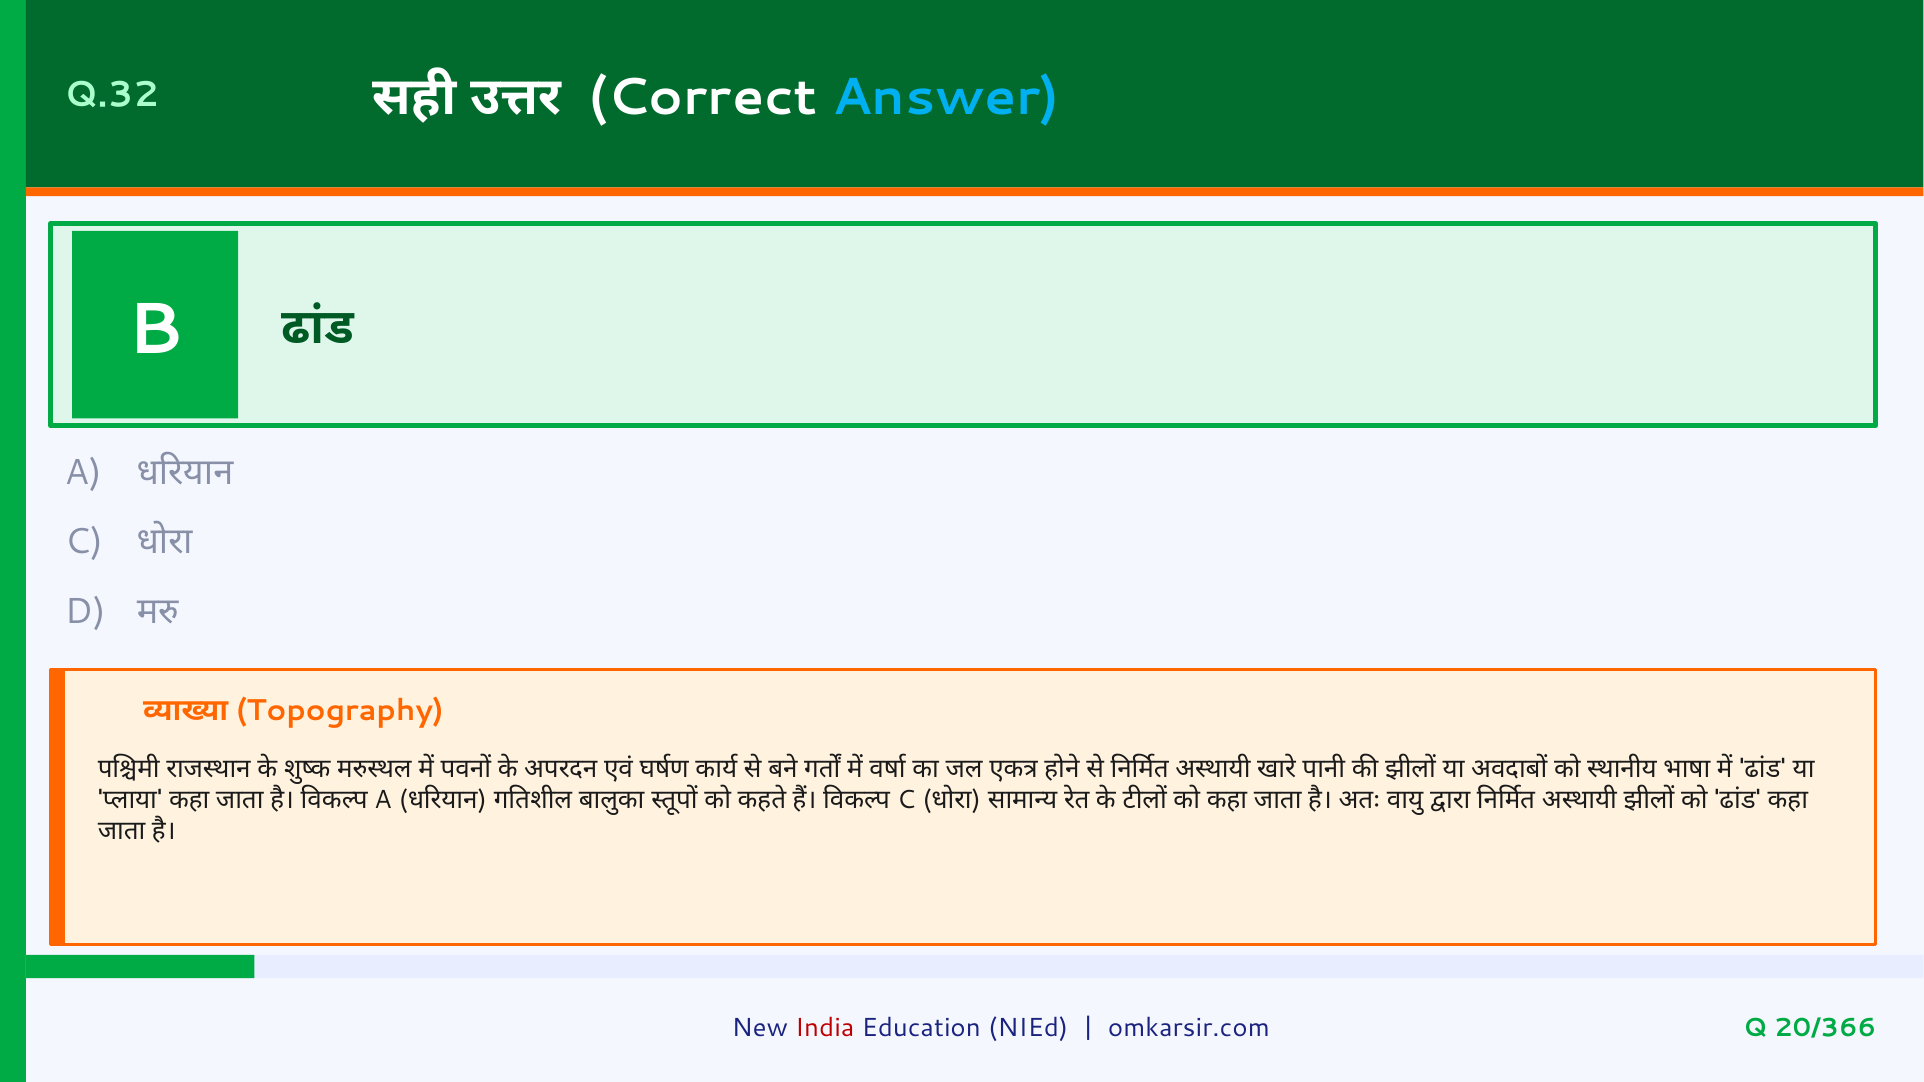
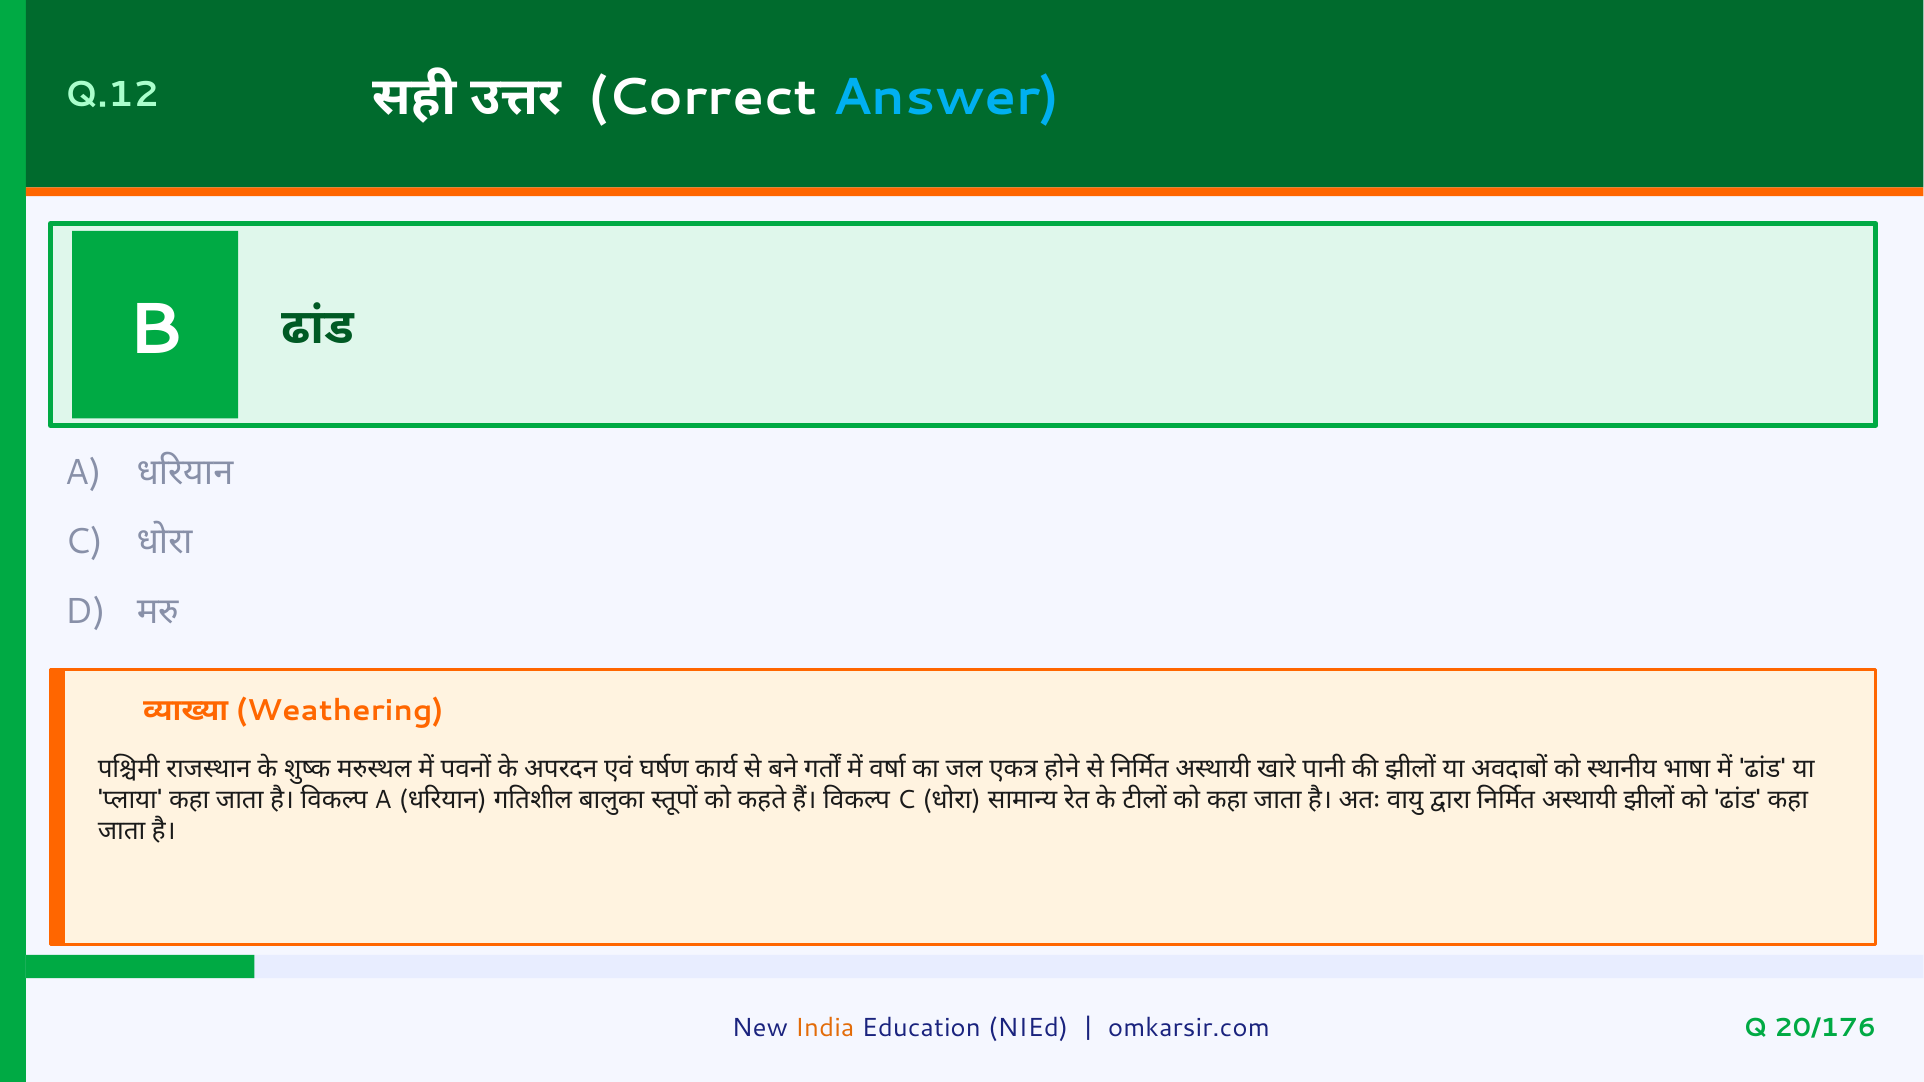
Q.32: Q.32 -> Q.12
Topography: Topography -> Weathering
India colour: red -> orange
20/366: 20/366 -> 20/176
